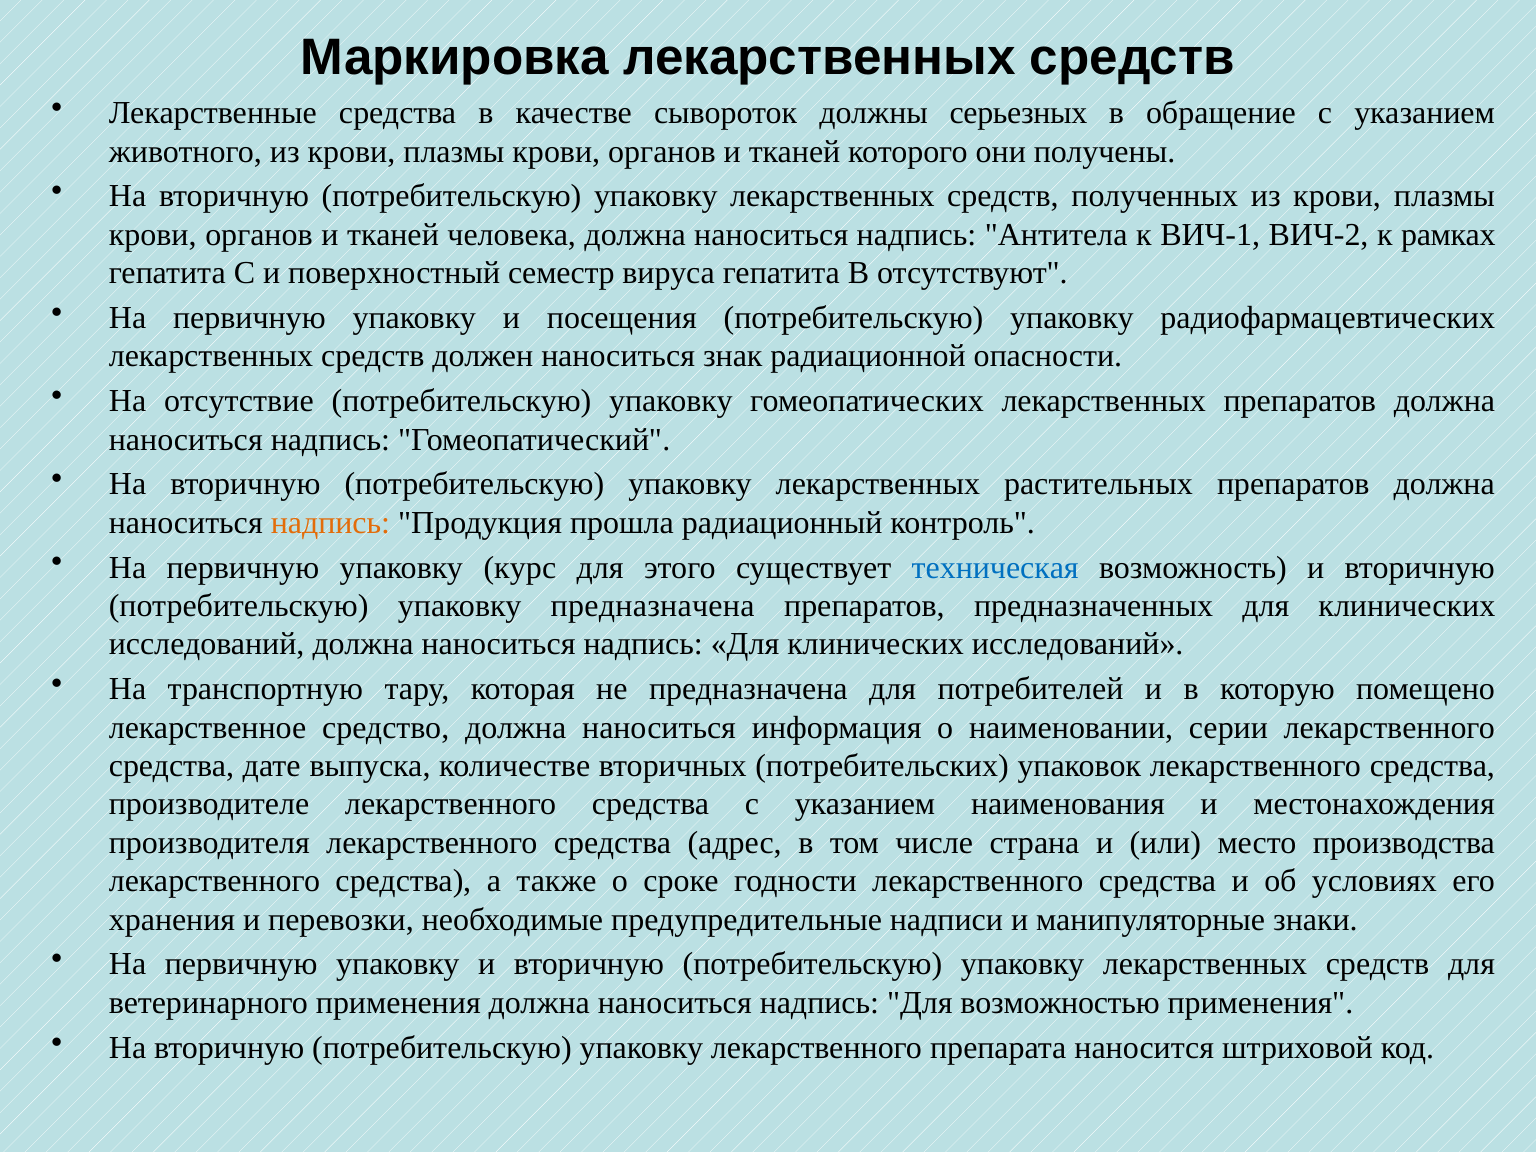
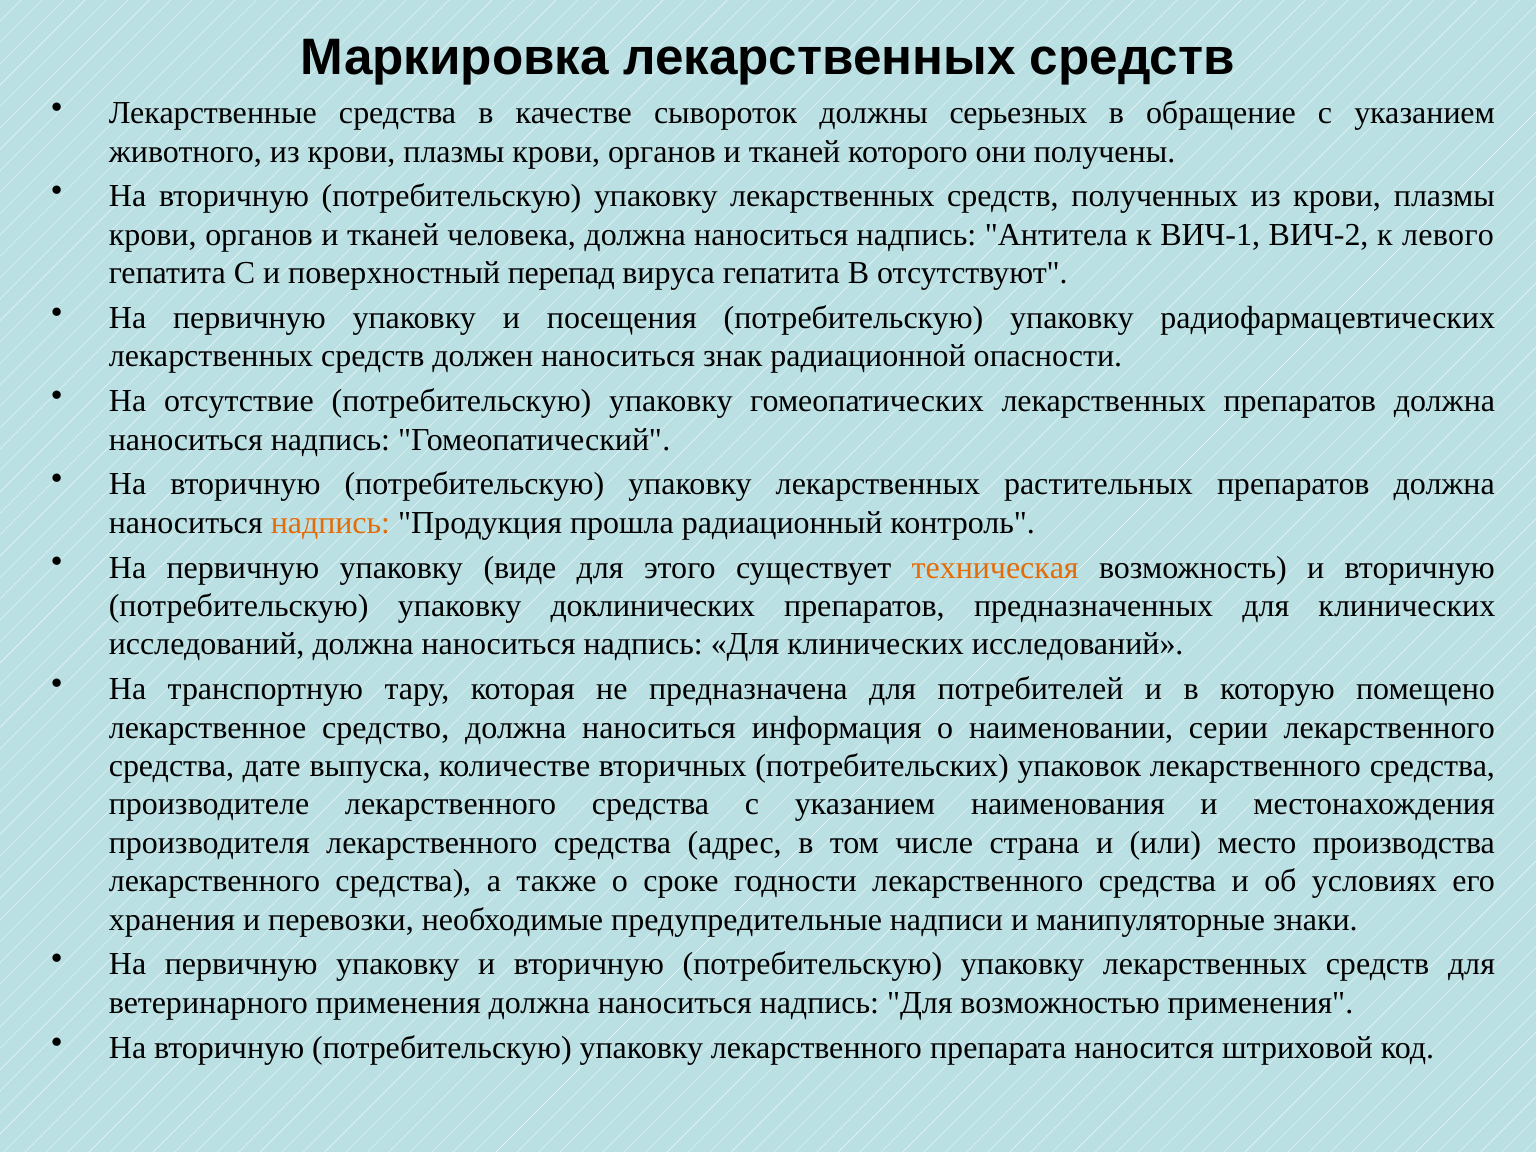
рамках: рамках -> левого
семестр: семестр -> перепад
курс: курс -> виде
техническая colour: blue -> orange
упаковку предназначена: предназначена -> доклинических
